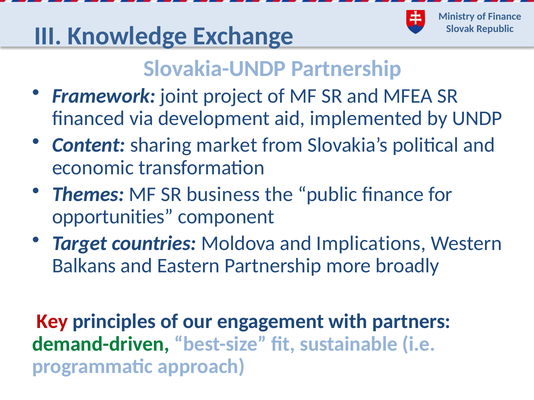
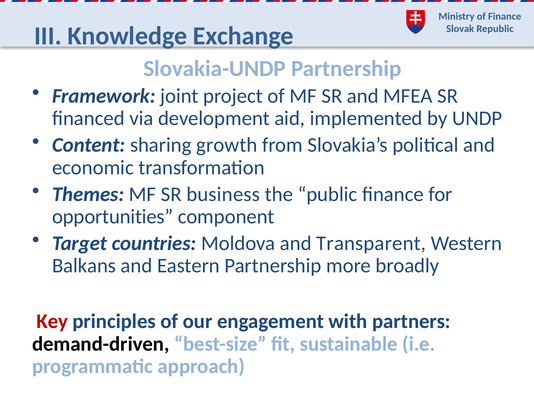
market: market -> growth
Implications: Implications -> Transparent
demand-driven colour: green -> black
